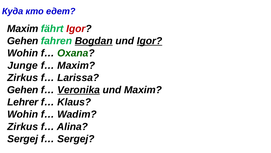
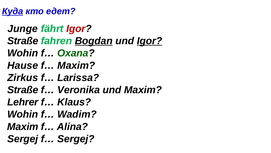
Куда underline: none -> present
Maxim at (23, 29): Maxim -> Junge
Gehen at (23, 41): Gehen -> Straße
Junge: Junge -> Hause
Gehen at (23, 90): Gehen -> Straße
Veronika underline: present -> none
Zirkus at (23, 126): Zirkus -> Maxim
